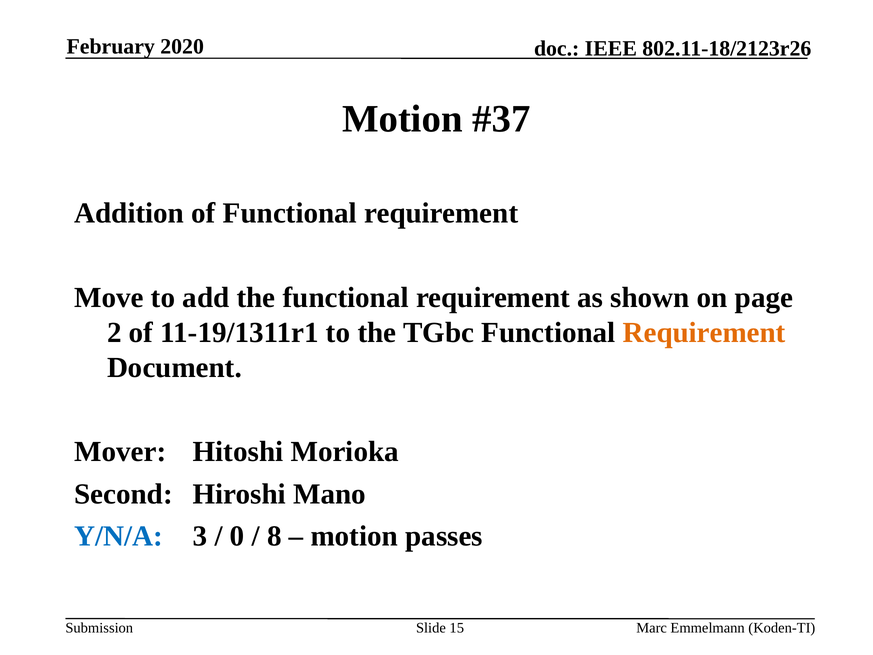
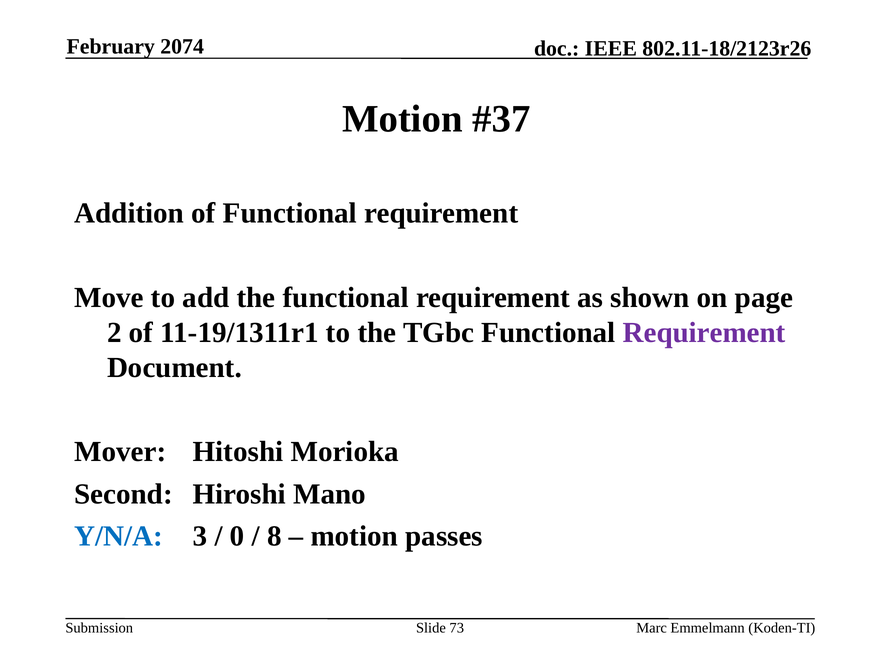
2020: 2020 -> 2074
Requirement at (704, 332) colour: orange -> purple
15: 15 -> 73
